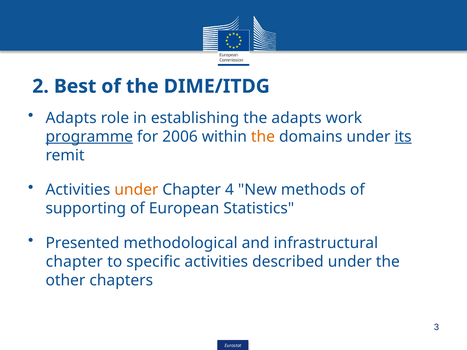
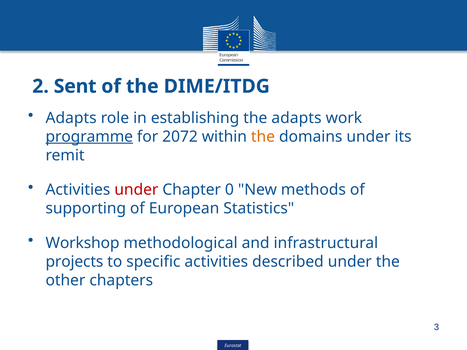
Best: Best -> Sent
2006: 2006 -> 2072
its underline: present -> none
under at (136, 190) colour: orange -> red
4: 4 -> 0
Presented: Presented -> Workshop
chapter at (74, 262): chapter -> projects
